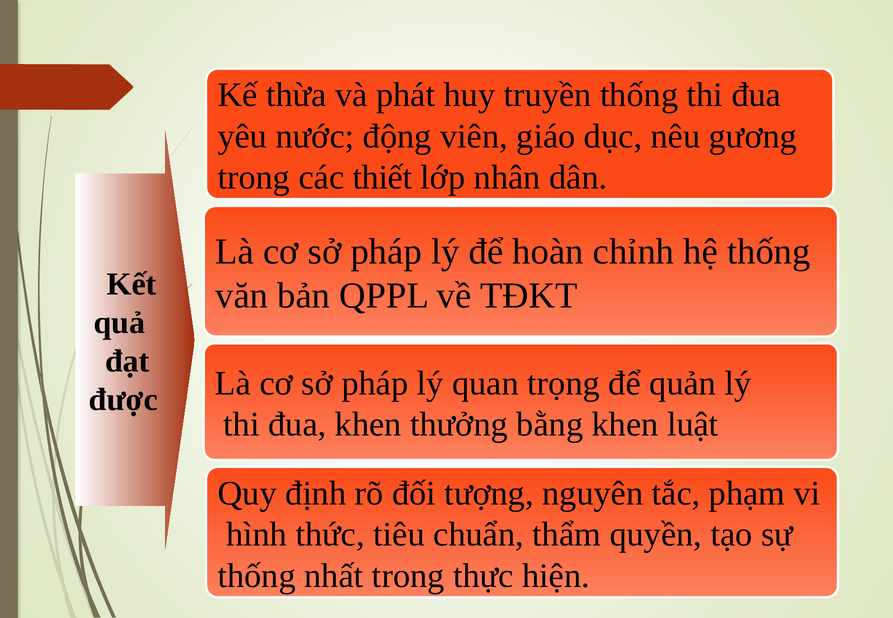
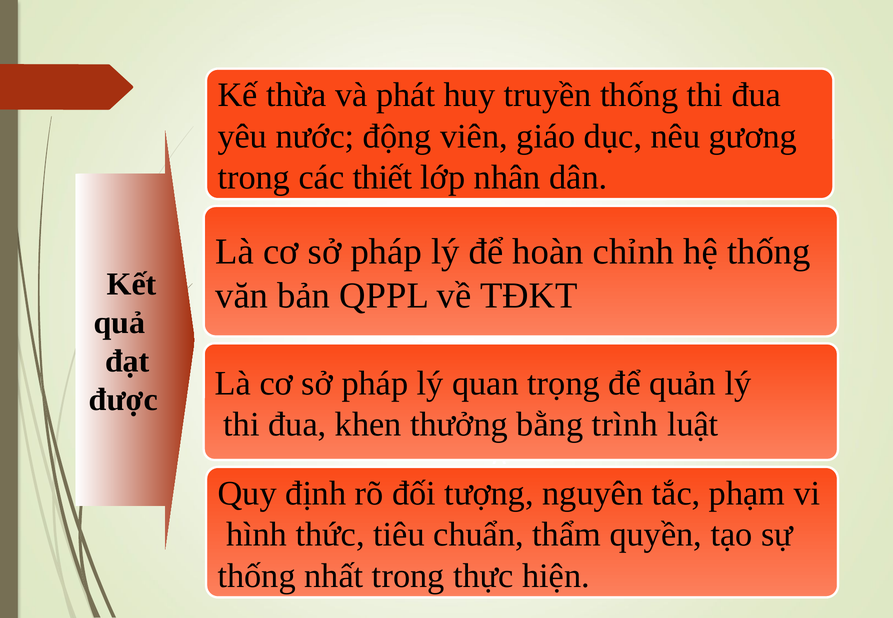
bằng khen: khen -> trình
